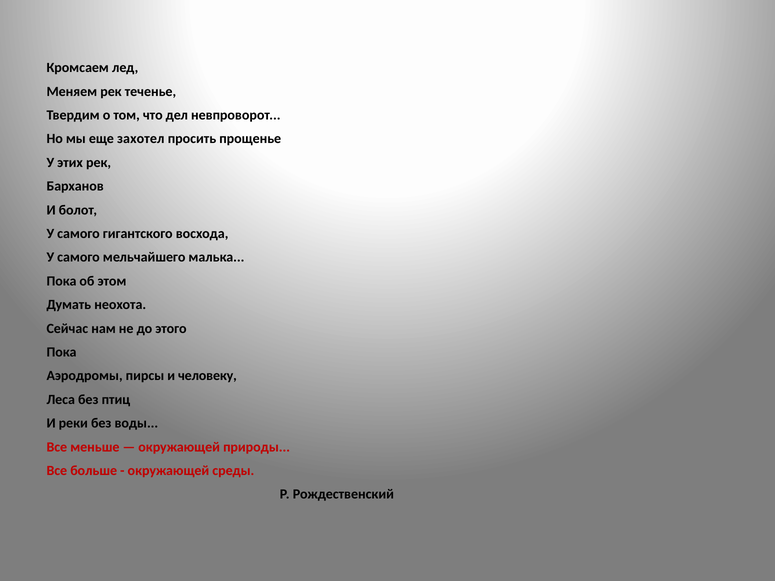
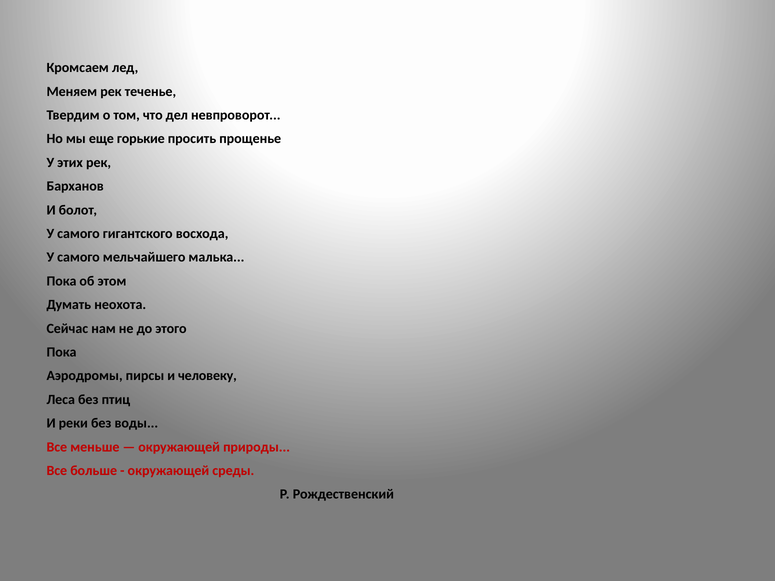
захотел: захотел -> горькие
